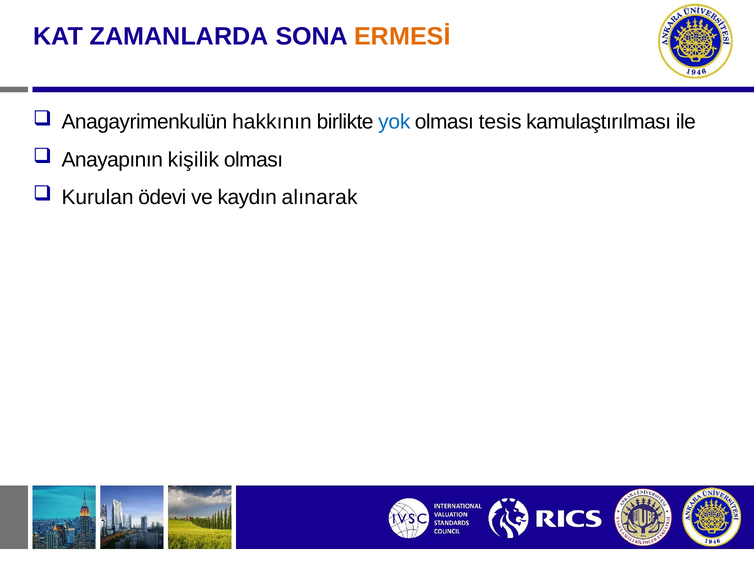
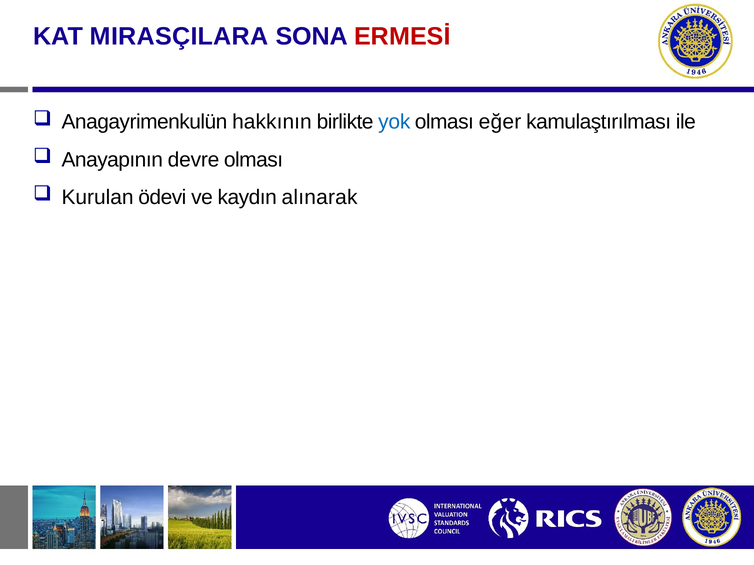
ZAMANLARDA: ZAMANLARDA -> MIRASÇILARA
ERMESİ colour: orange -> red
tesis: tesis -> eğer
kişilik: kişilik -> devre
